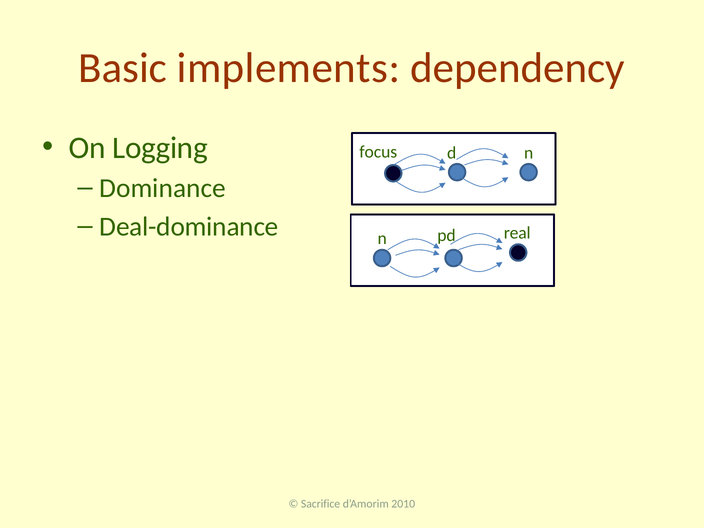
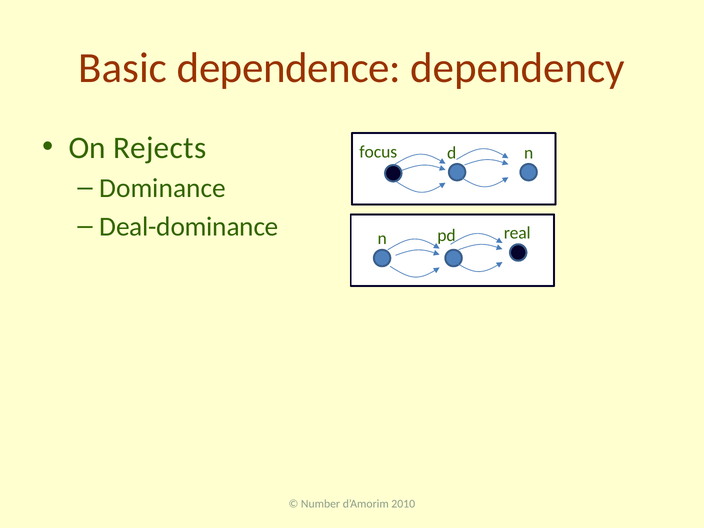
implements: implements -> dependence
Logging: Logging -> Rejects
Sacrifice: Sacrifice -> Number
